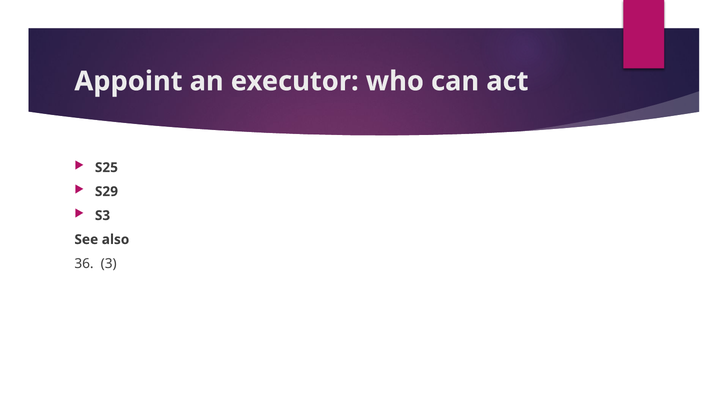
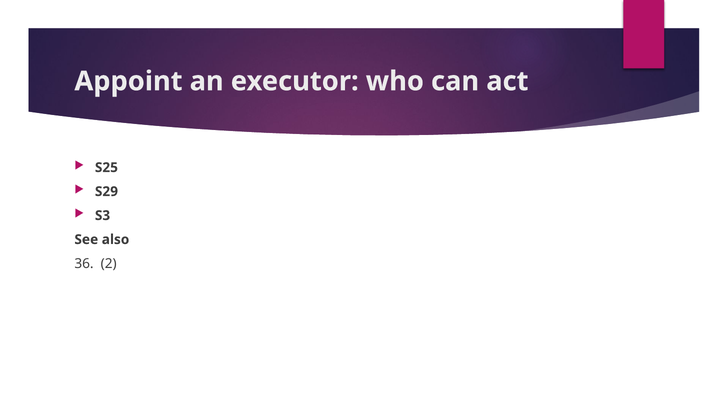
3: 3 -> 2
